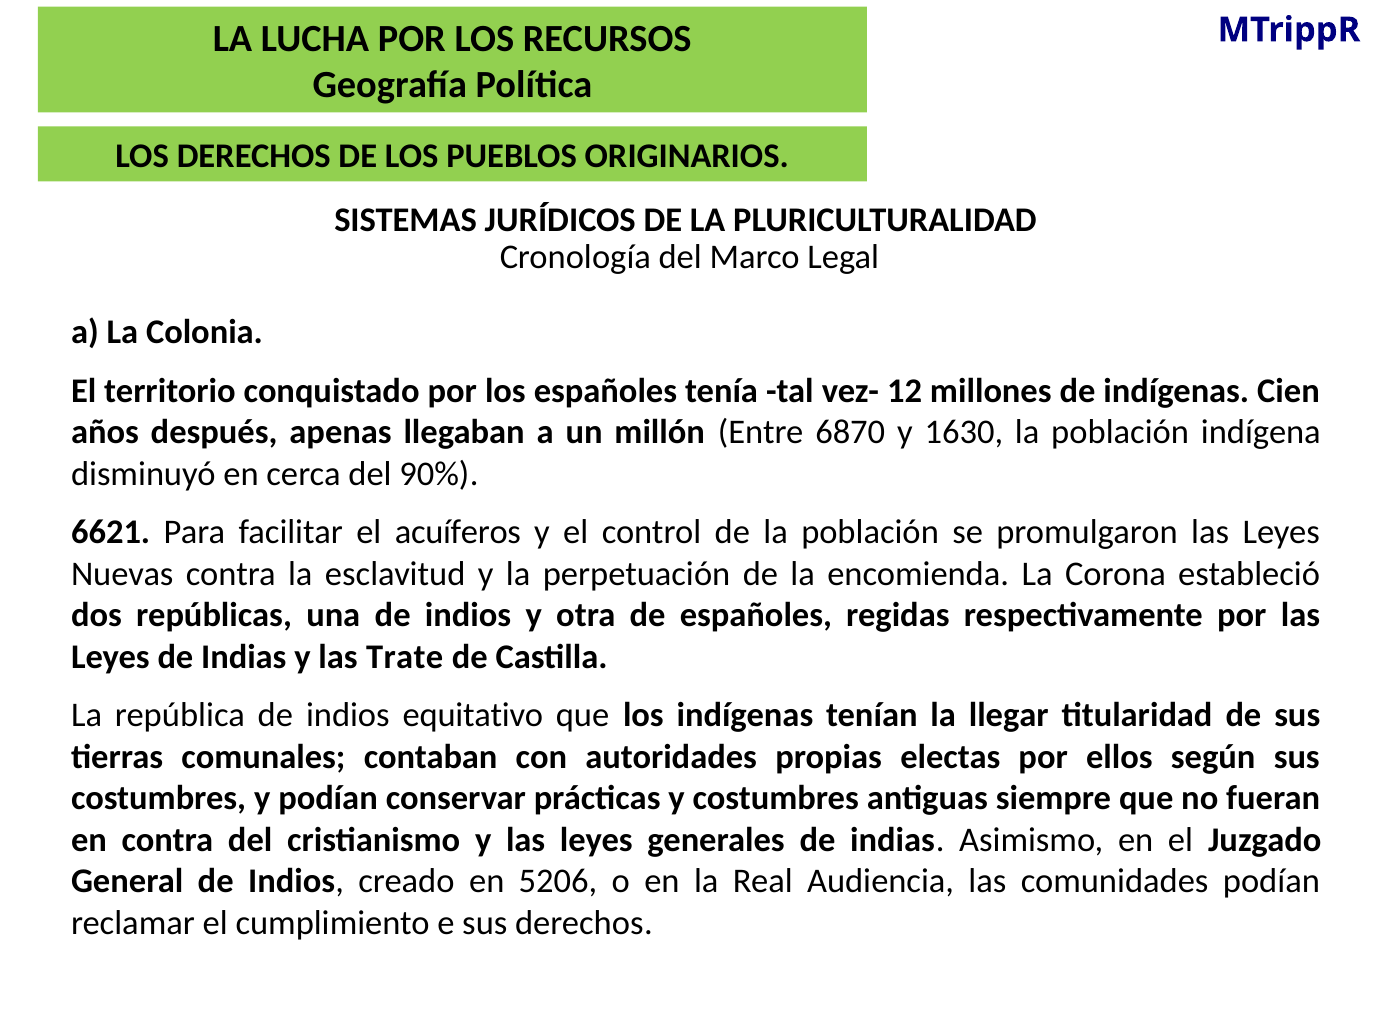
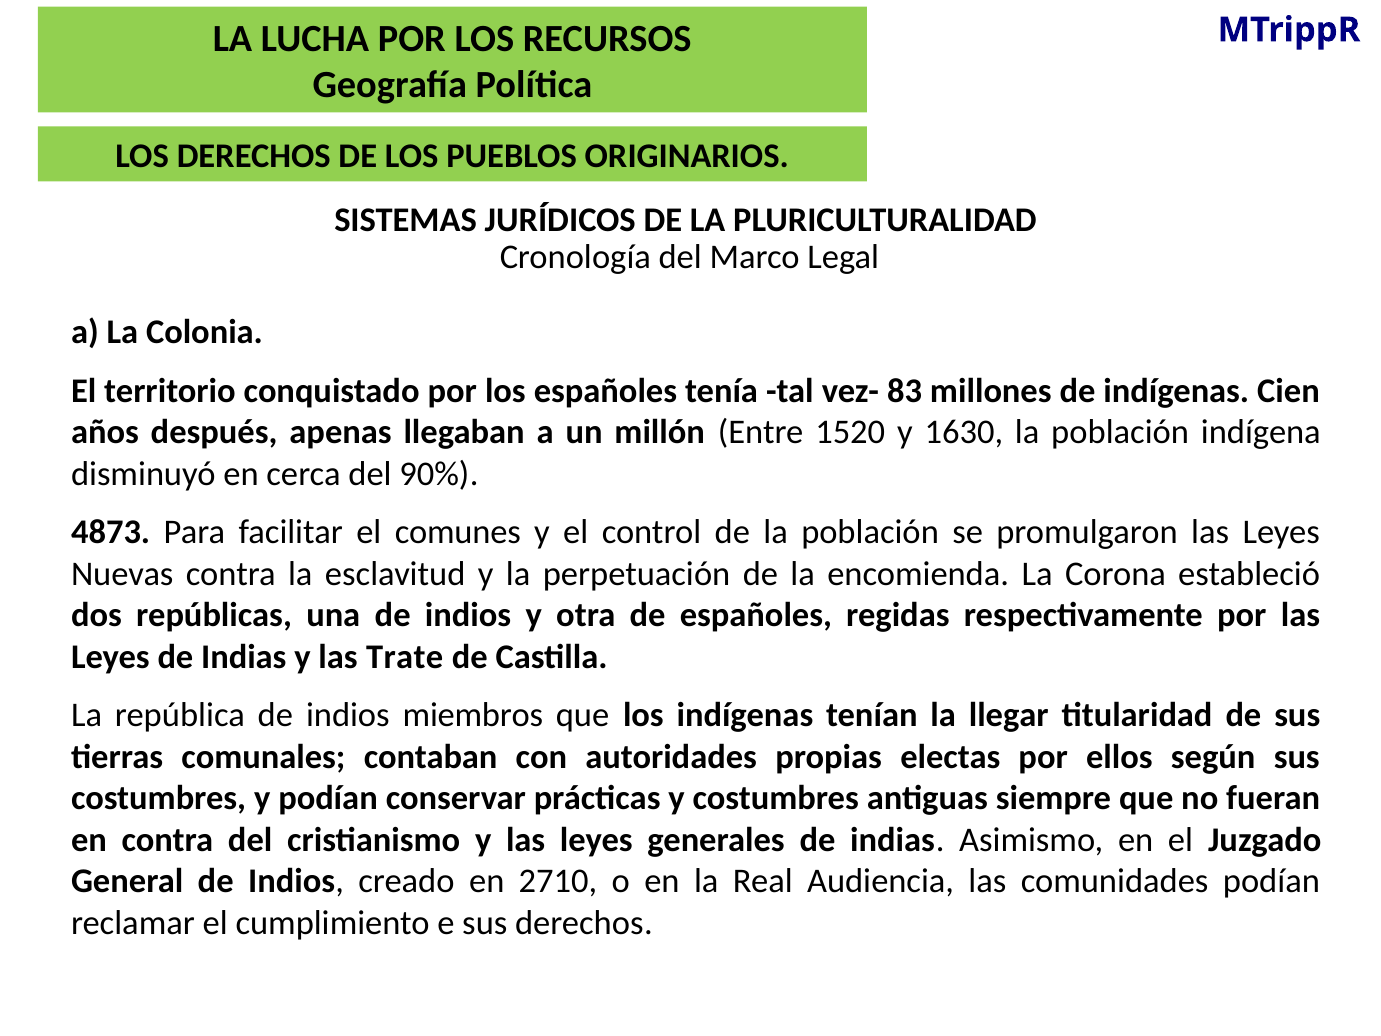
12: 12 -> 83
6870: 6870 -> 1520
6621: 6621 -> 4873
acuíferos: acuíferos -> comunes
equitativo: equitativo -> miembros
5206: 5206 -> 2710
